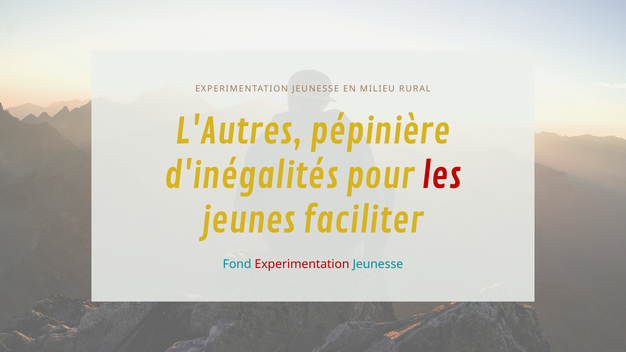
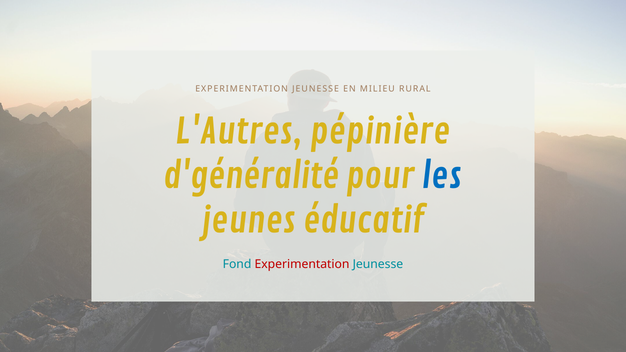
d'inégalités: d'inégalités -> d'généralité
les colour: red -> blue
faciliter: faciliter -> éducatif
